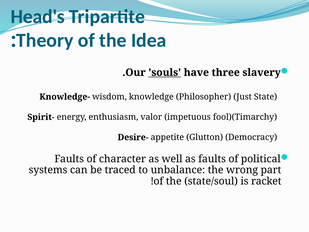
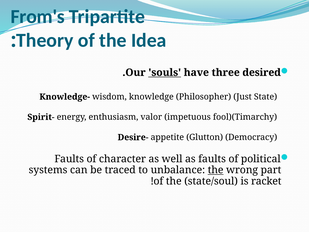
Head's: Head's -> From's
slavery: slavery -> desired
the at (216, 170) underline: none -> present
